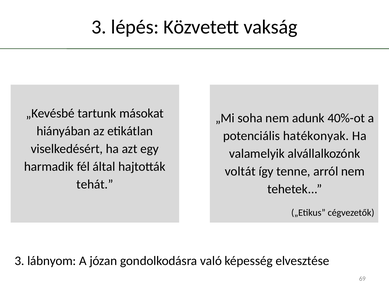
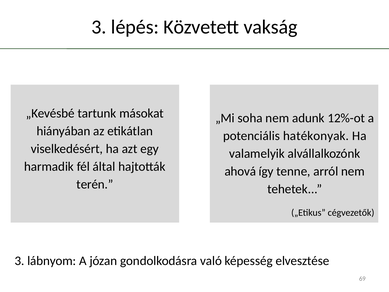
40%-ot: 40%-ot -> 12%-ot
voltát: voltát -> ahová
tehát: tehát -> terén
